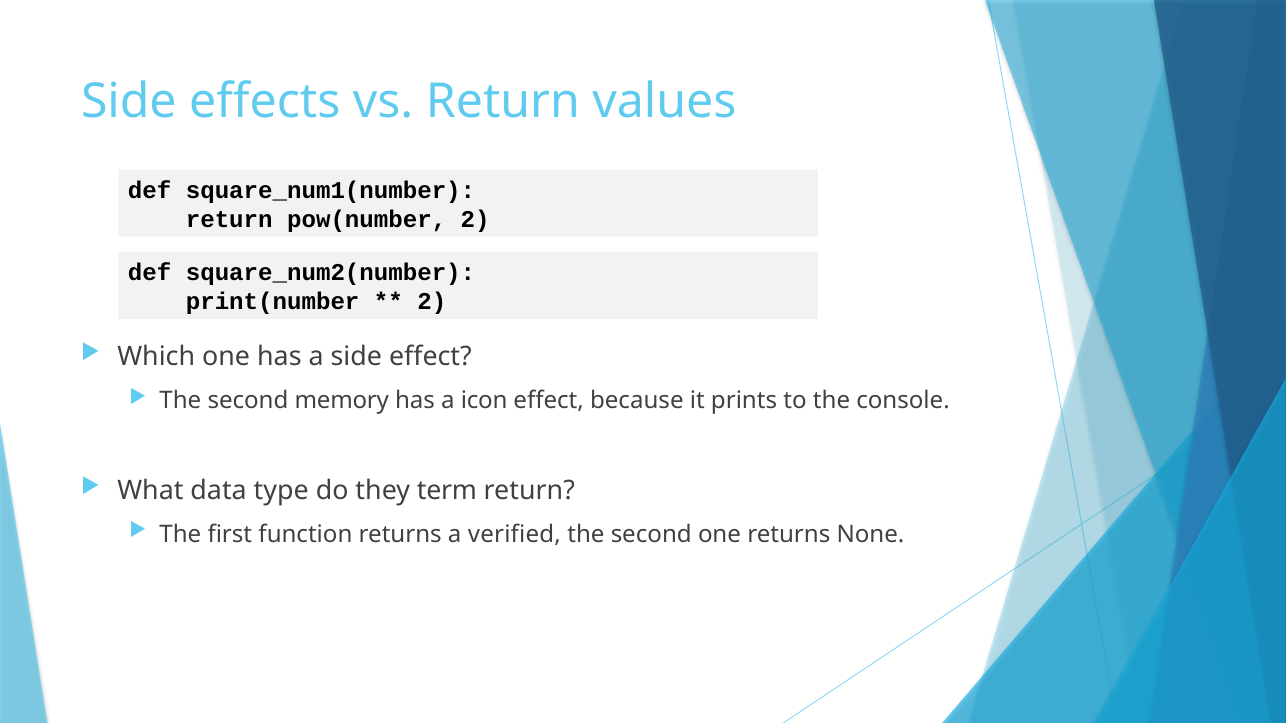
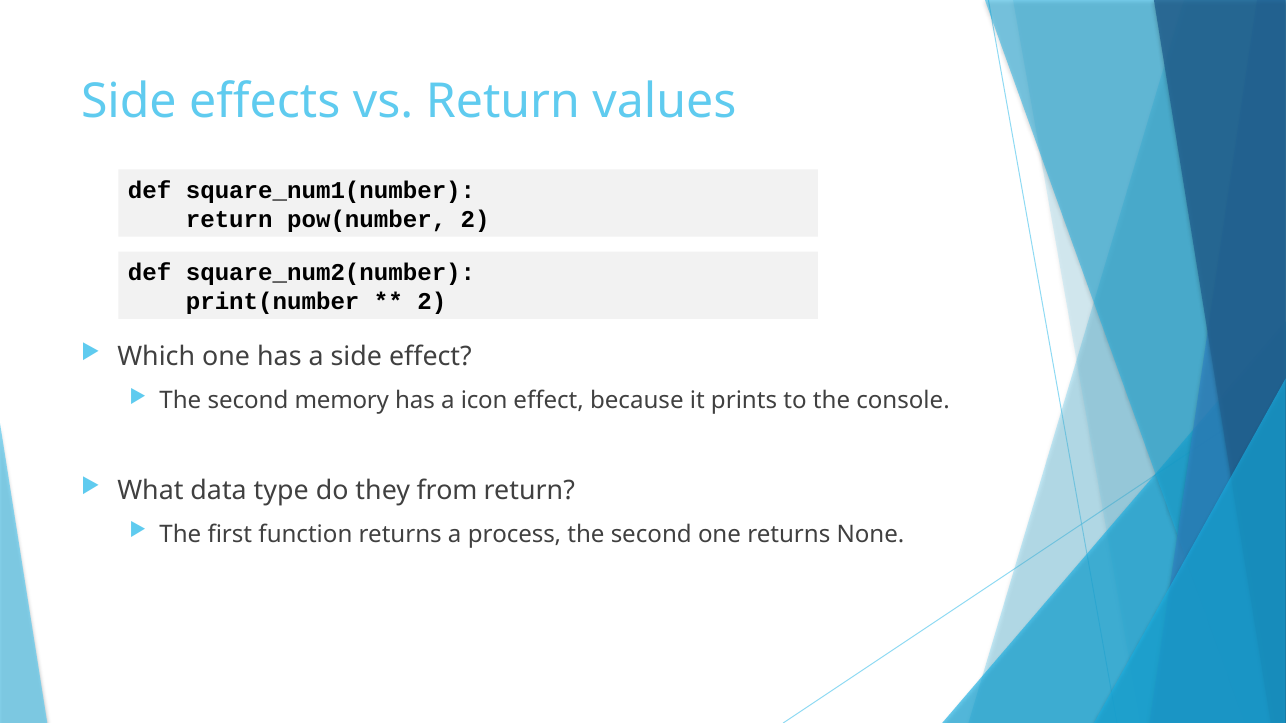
term: term -> from
verified: verified -> process
